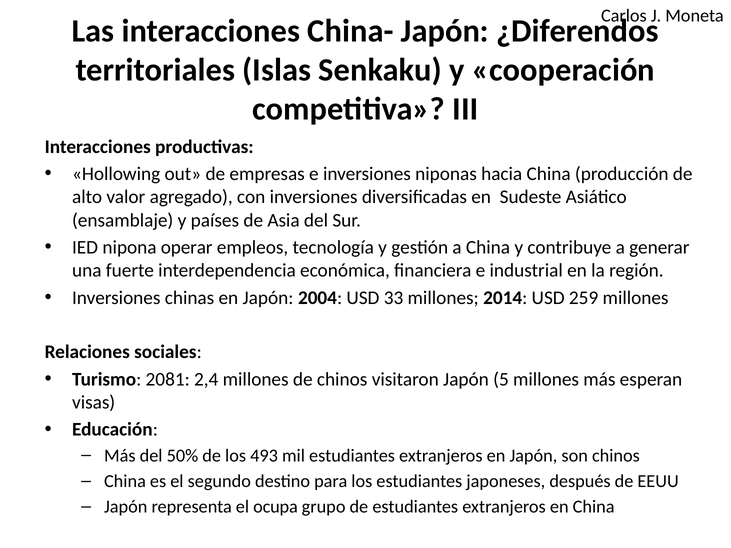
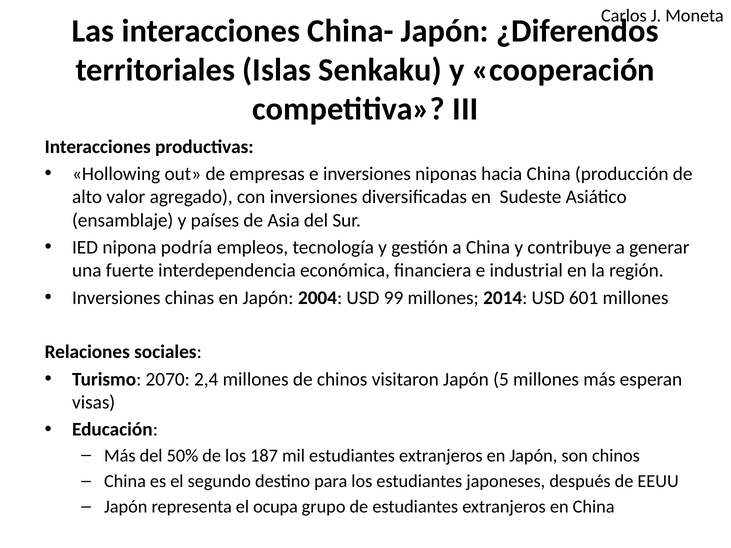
operar: operar -> podría
33: 33 -> 99
259: 259 -> 601
2081: 2081 -> 2070
493: 493 -> 187
